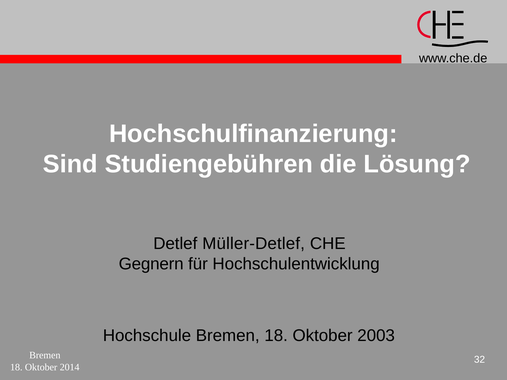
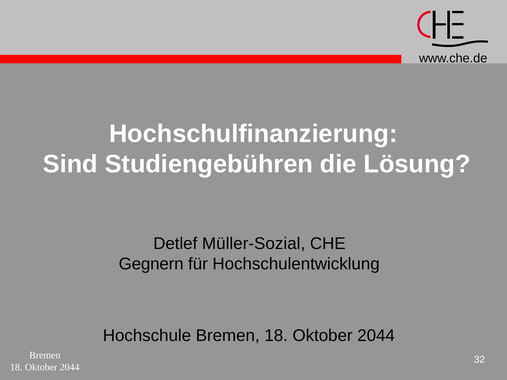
Müller-Detlef: Müller-Detlef -> Müller-Sozial
2003 at (376, 336): 2003 -> 2044
2014 at (70, 367): 2014 -> 2044
